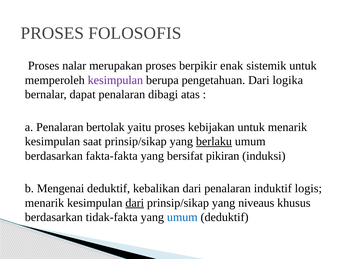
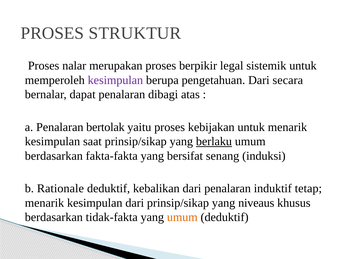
FOLOSOFIS: FOLOSOFIS -> STRUKTUR
enak: enak -> legal
logika: logika -> secara
pikiran: pikiran -> senang
Mengenai: Mengenai -> Rationale
logis: logis -> tetap
dari at (135, 203) underline: present -> none
umum at (182, 218) colour: blue -> orange
